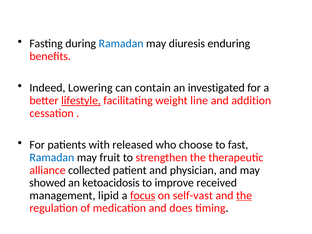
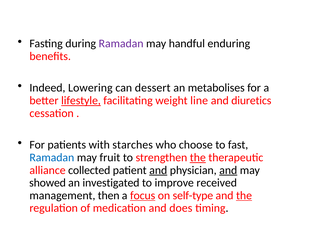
Ramadan at (121, 44) colour: blue -> purple
diuresis: diuresis -> handful
contain: contain -> dessert
investigated: investigated -> metabolises
addition: addition -> diuretics
released: released -> starches
the at (198, 158) underline: none -> present
and at (158, 170) underline: none -> present
and at (228, 170) underline: none -> present
ketoacidosis: ketoacidosis -> investigated
lipid: lipid -> then
self-vast: self-vast -> self-type
